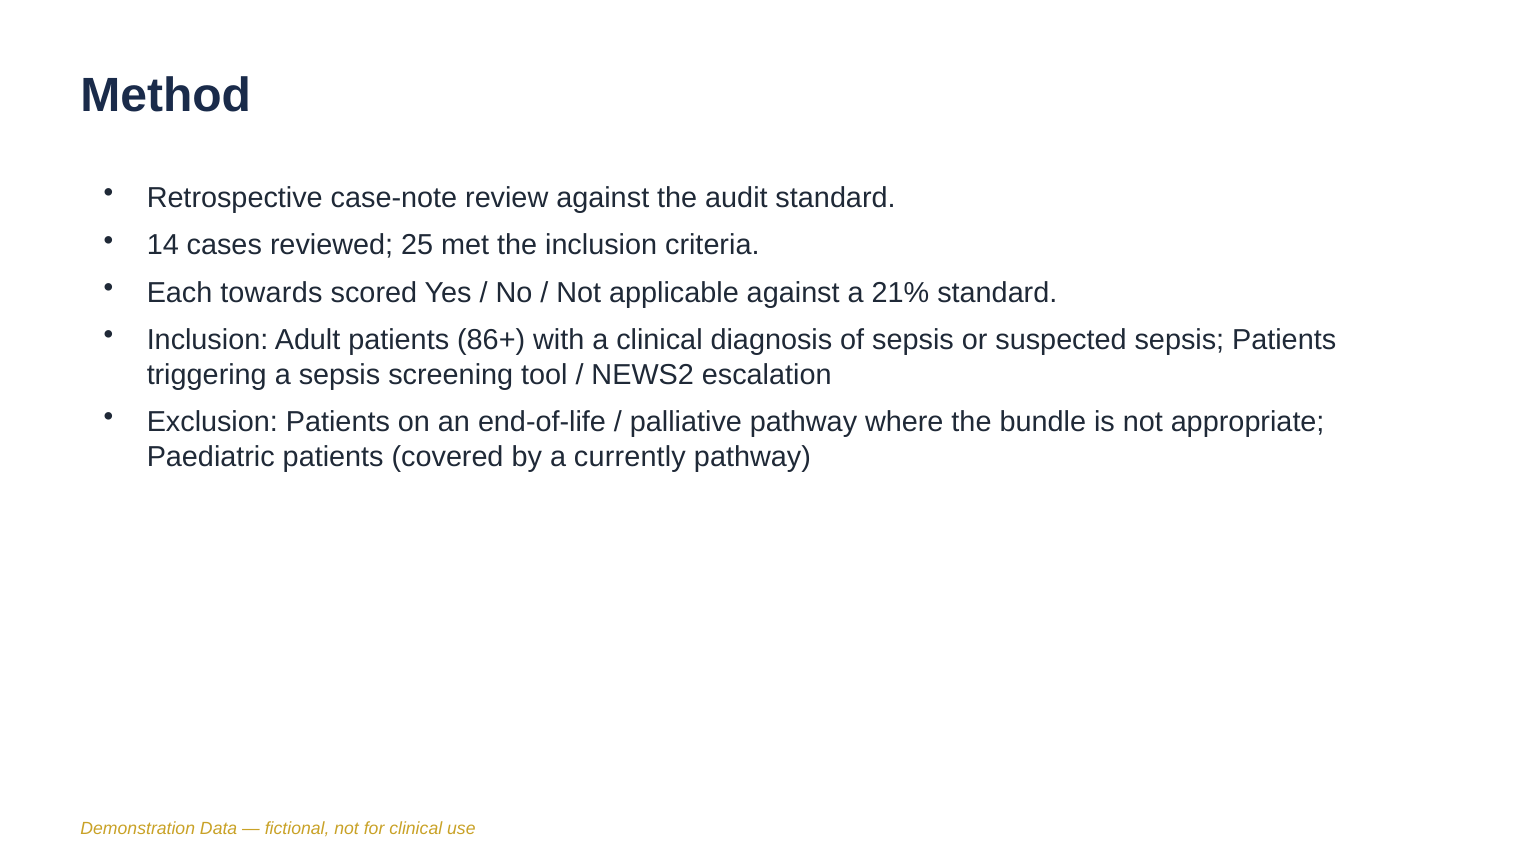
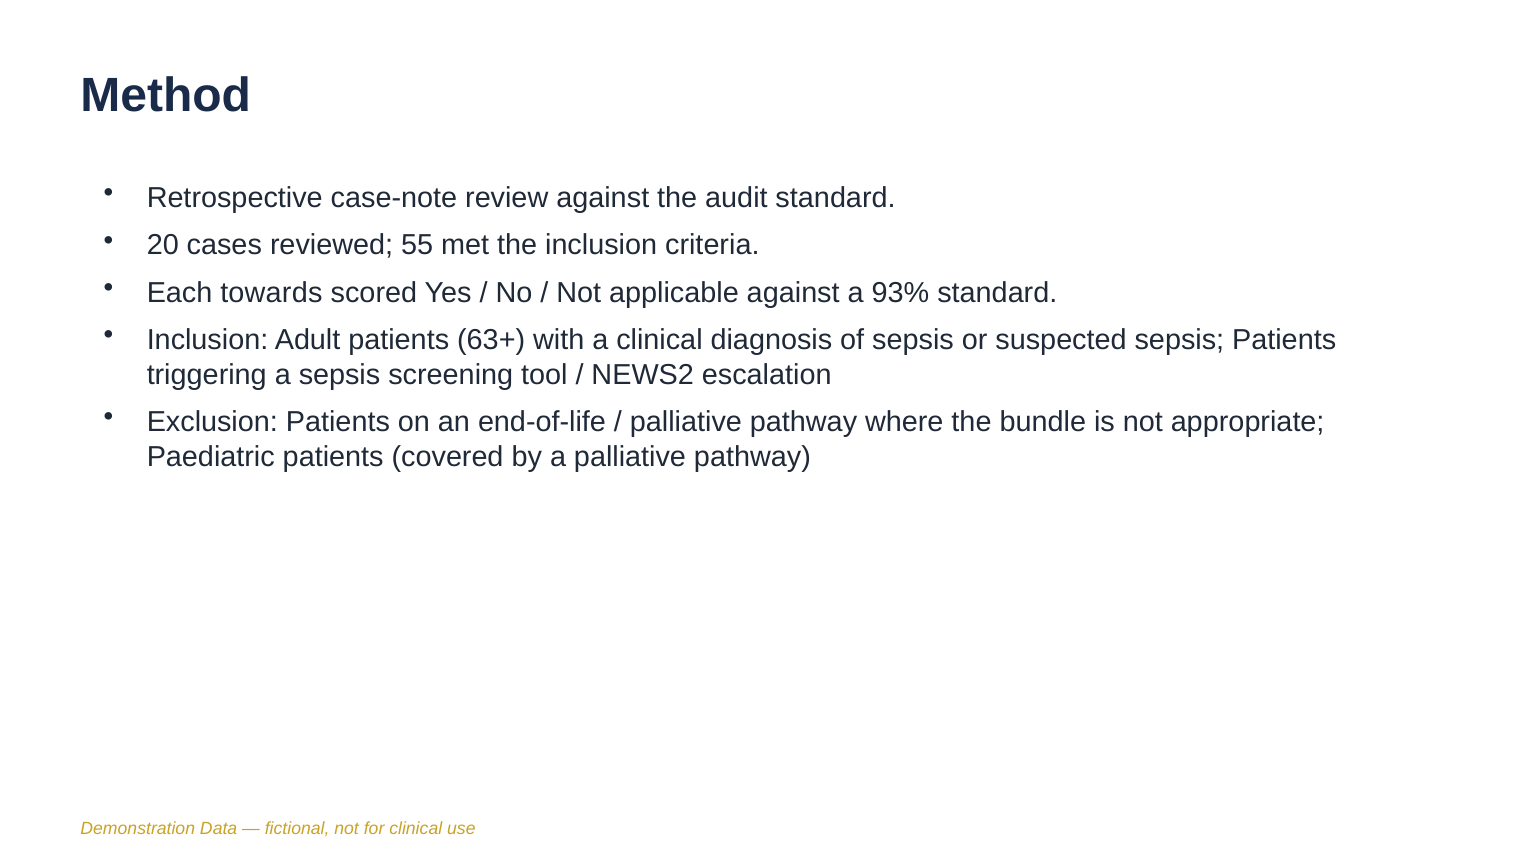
14: 14 -> 20
25: 25 -> 55
21%: 21% -> 93%
86+: 86+ -> 63+
a currently: currently -> palliative
